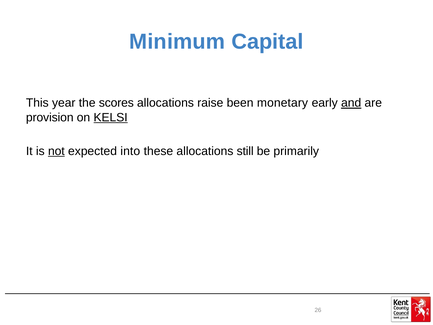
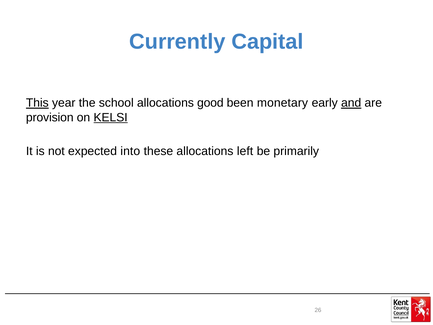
Minimum: Minimum -> Currently
This underline: none -> present
scores: scores -> school
raise: raise -> good
not underline: present -> none
still: still -> left
